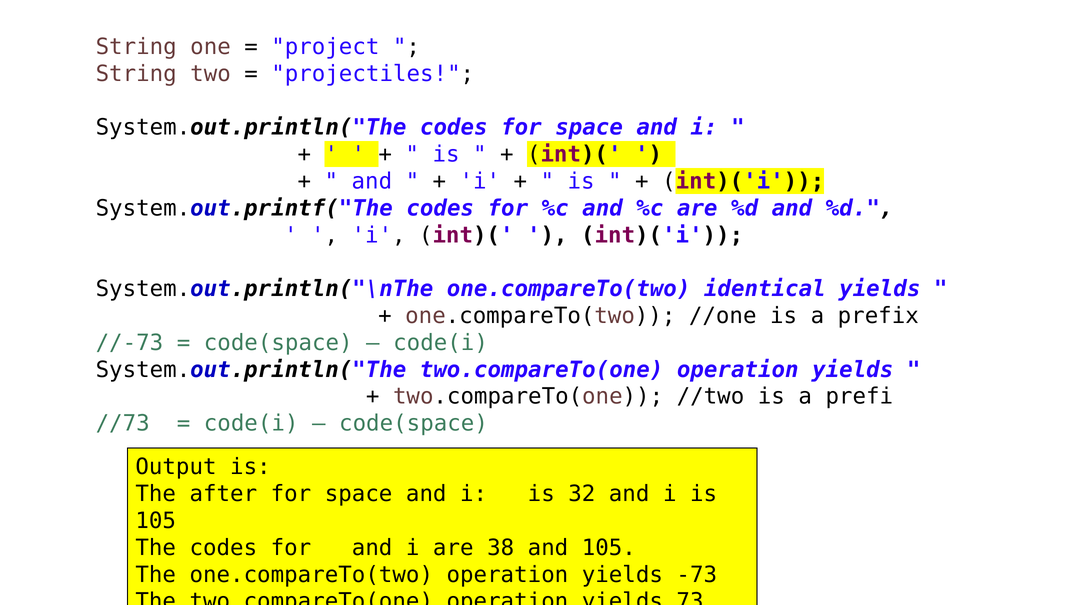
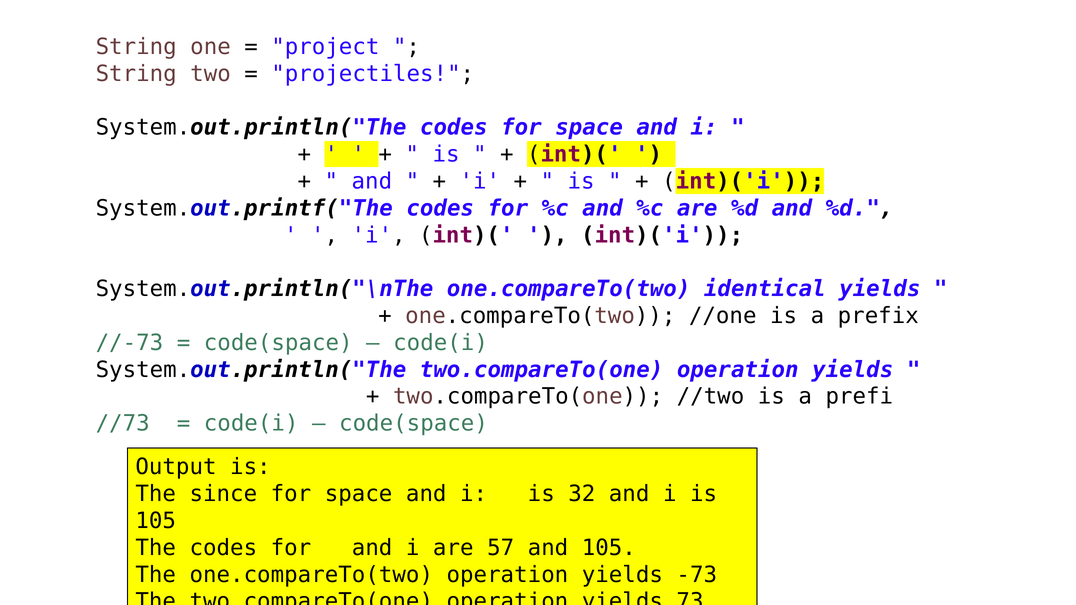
after: after -> since
38: 38 -> 57
